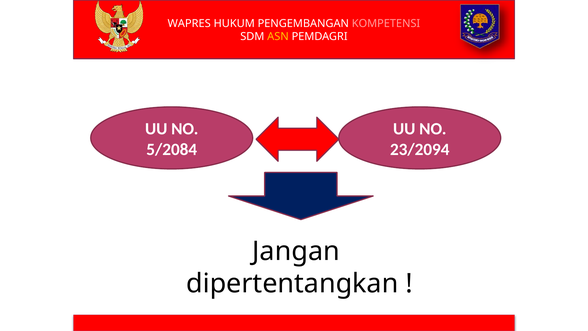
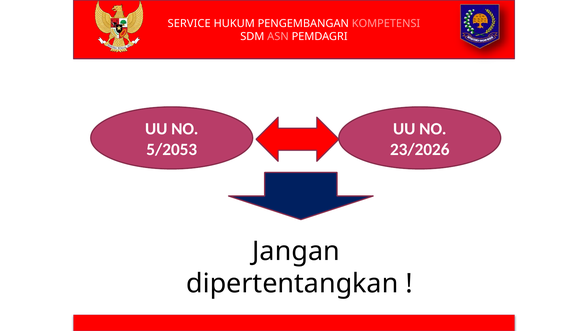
WAPRES: WAPRES -> SERVICE
ASN colour: yellow -> pink
5/2084: 5/2084 -> 5/2053
23/2094: 23/2094 -> 23/2026
